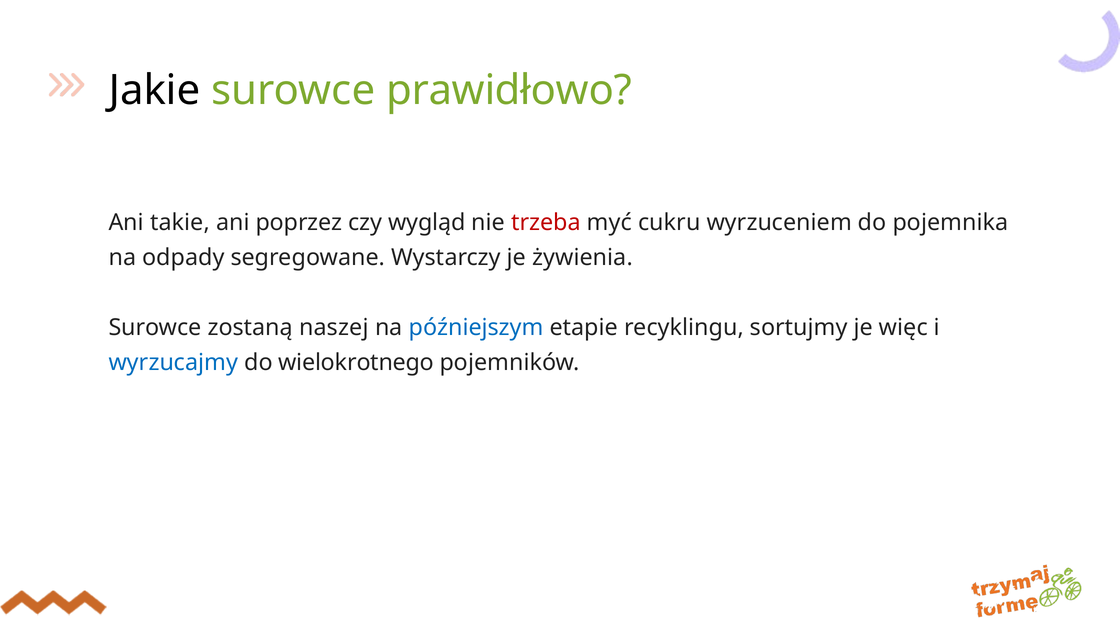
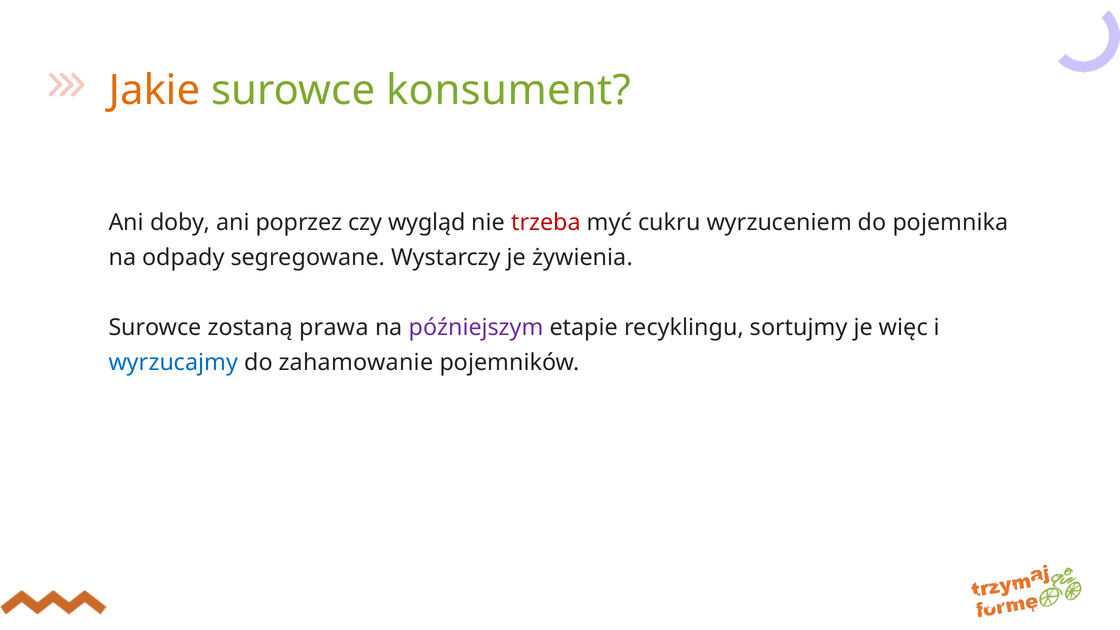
Jakie colour: black -> orange
prawidłowo: prawidłowo -> konsument
takie: takie -> doby
naszej: naszej -> prawa
późniejszym colour: blue -> purple
wielokrotnego: wielokrotnego -> zahamowanie
